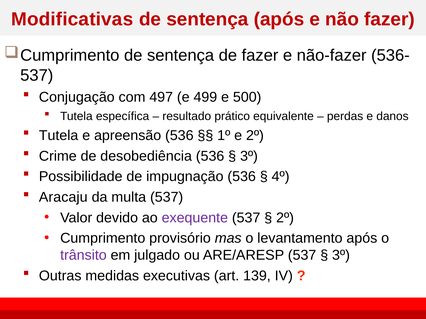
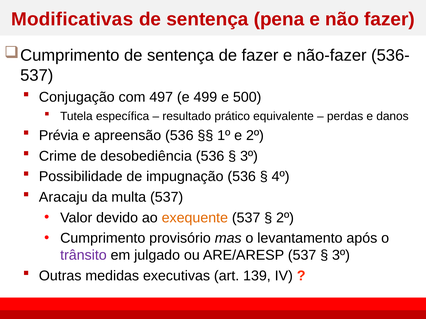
sentença após: após -> pena
Tutela at (59, 136): Tutela -> Prévia
exequente colour: purple -> orange
